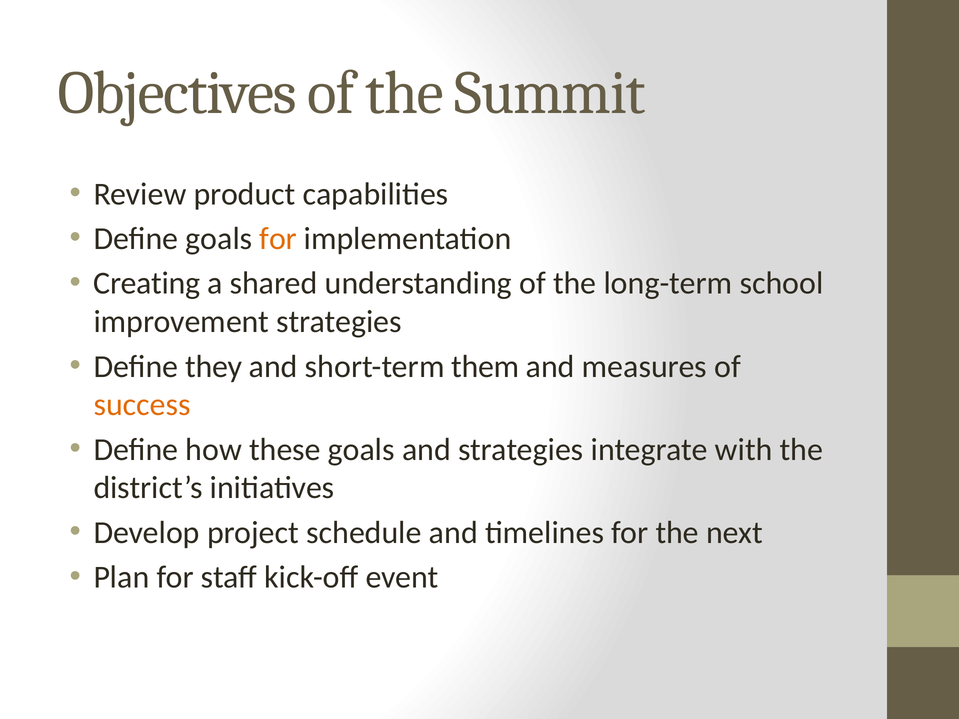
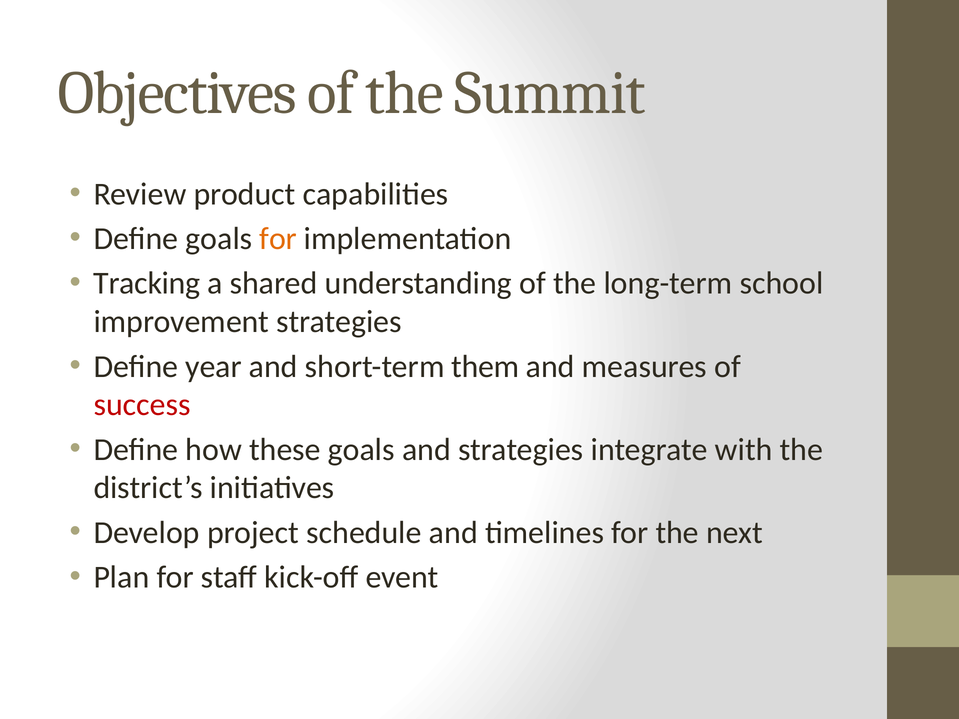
Creating: Creating -> Tracking
they: they -> year
success colour: orange -> red
